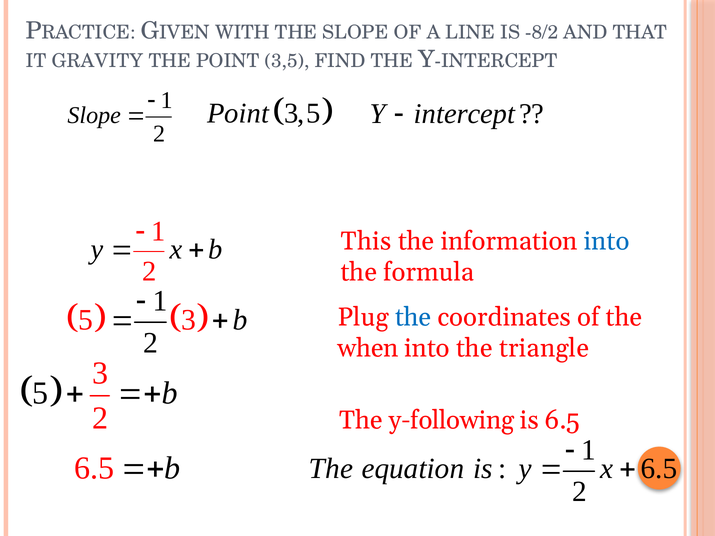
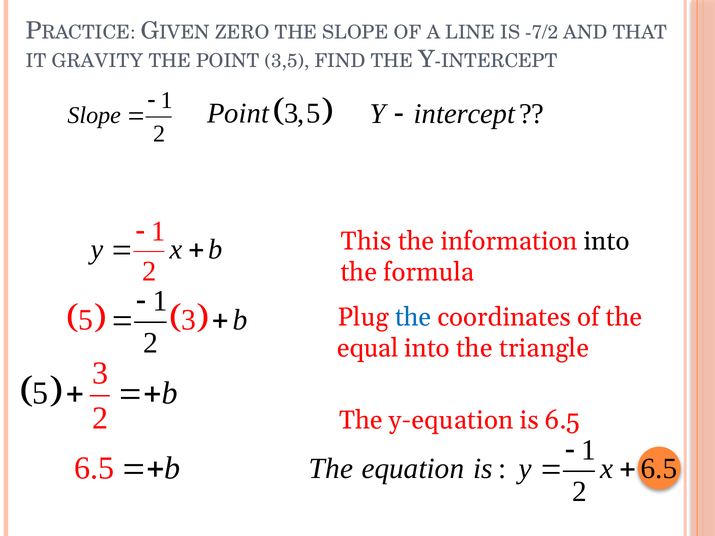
WITH: WITH -> ZERO
-8/2: -8/2 -> -7/2
into at (607, 241) colour: blue -> black
when: when -> equal
y-following: y-following -> y-equation
